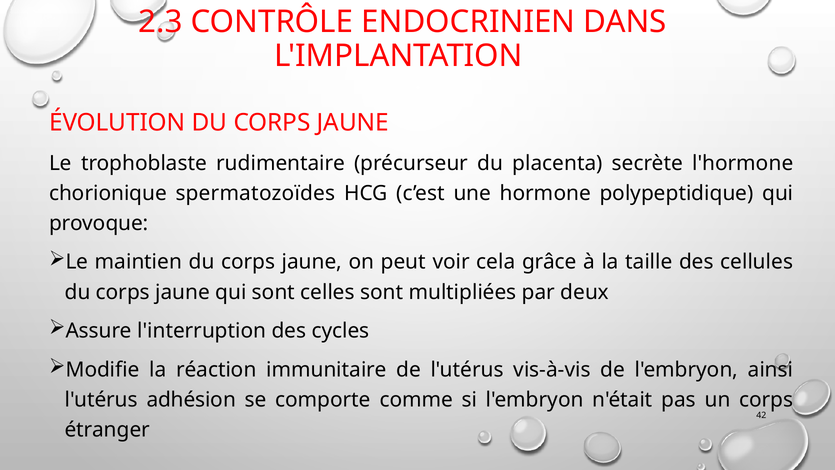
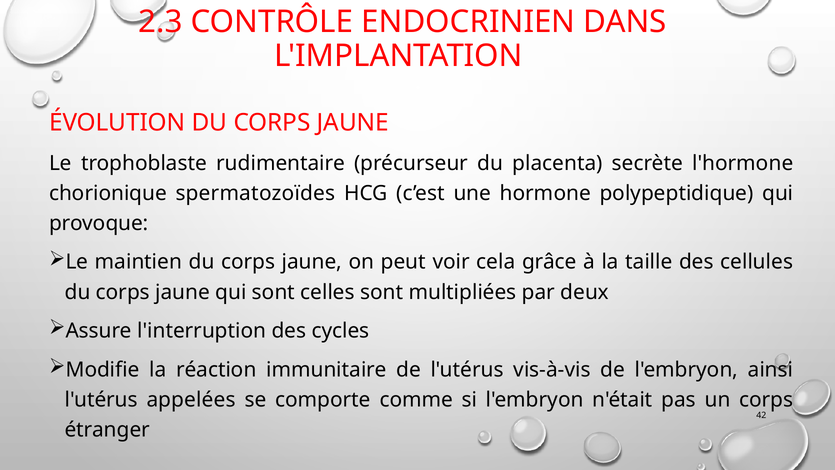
adhésion: adhésion -> appelées
